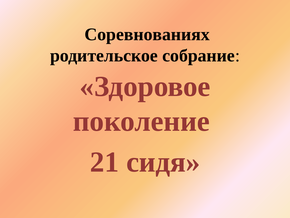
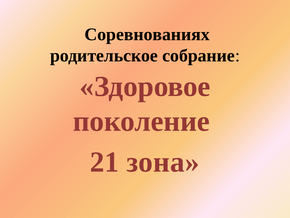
сидя: сидя -> зона
